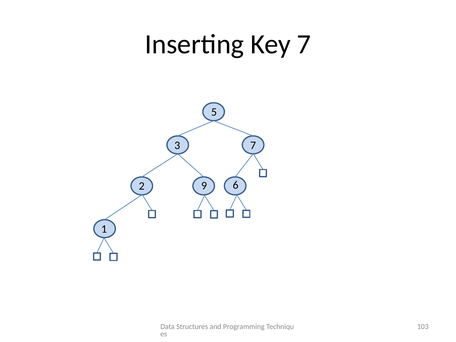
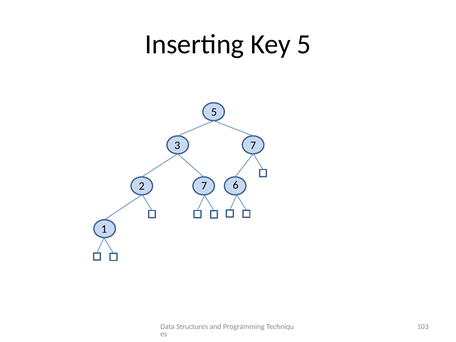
Key 7: 7 -> 5
2 9: 9 -> 7
